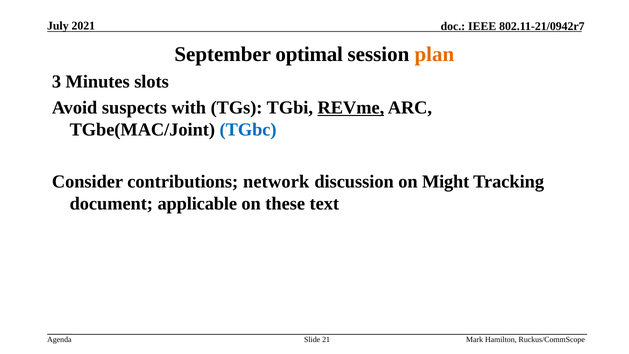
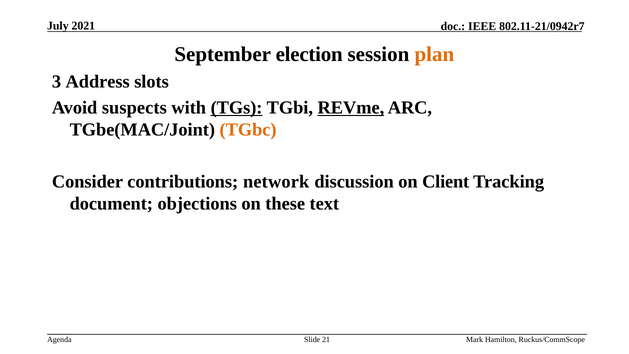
optimal: optimal -> election
Minutes: Minutes -> Address
TGs underline: none -> present
TGbc colour: blue -> orange
Might: Might -> Client
applicable: applicable -> objections
